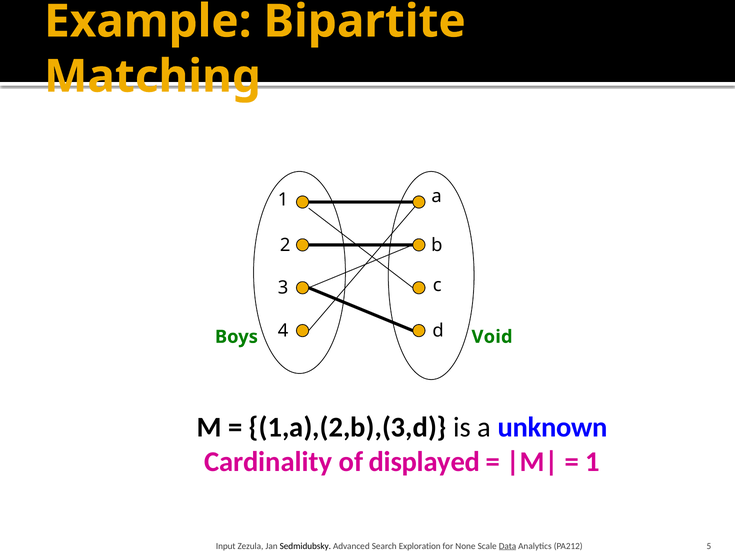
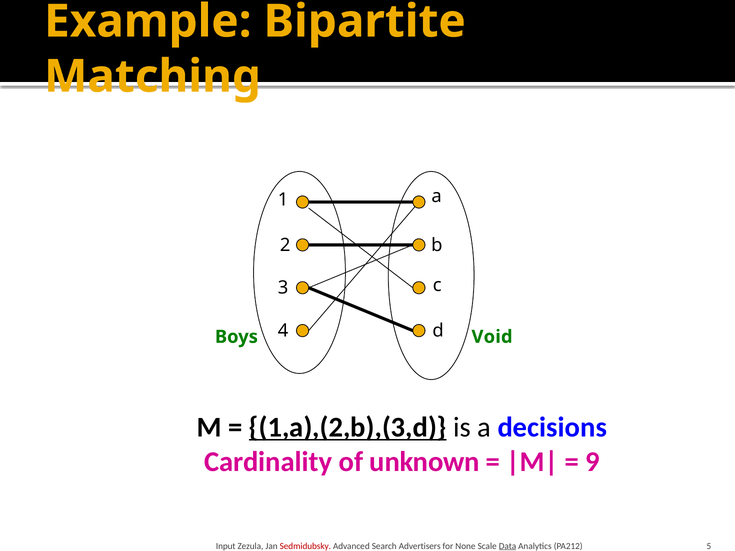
1,a),(2,b),(3,d underline: none -> present
unknown: unknown -> decisions
displayed: displayed -> unknown
1 at (593, 462): 1 -> 9
Sedmidubsky colour: black -> red
Exploration: Exploration -> Advertisers
